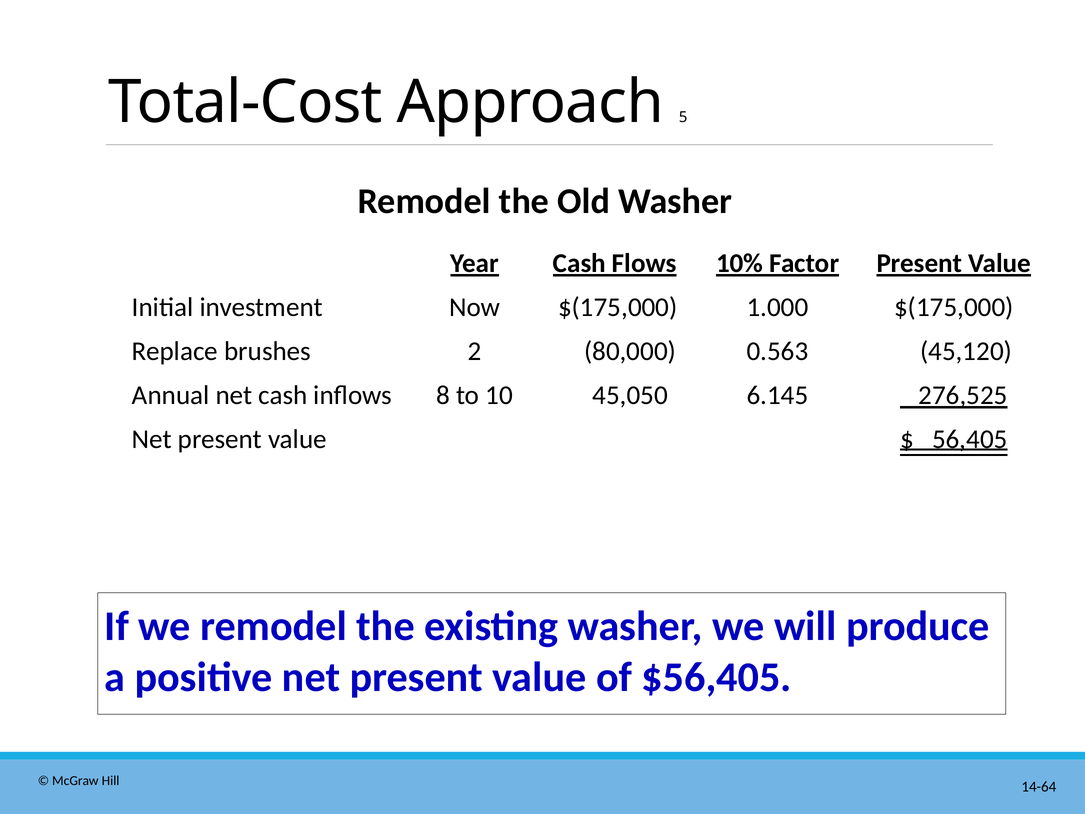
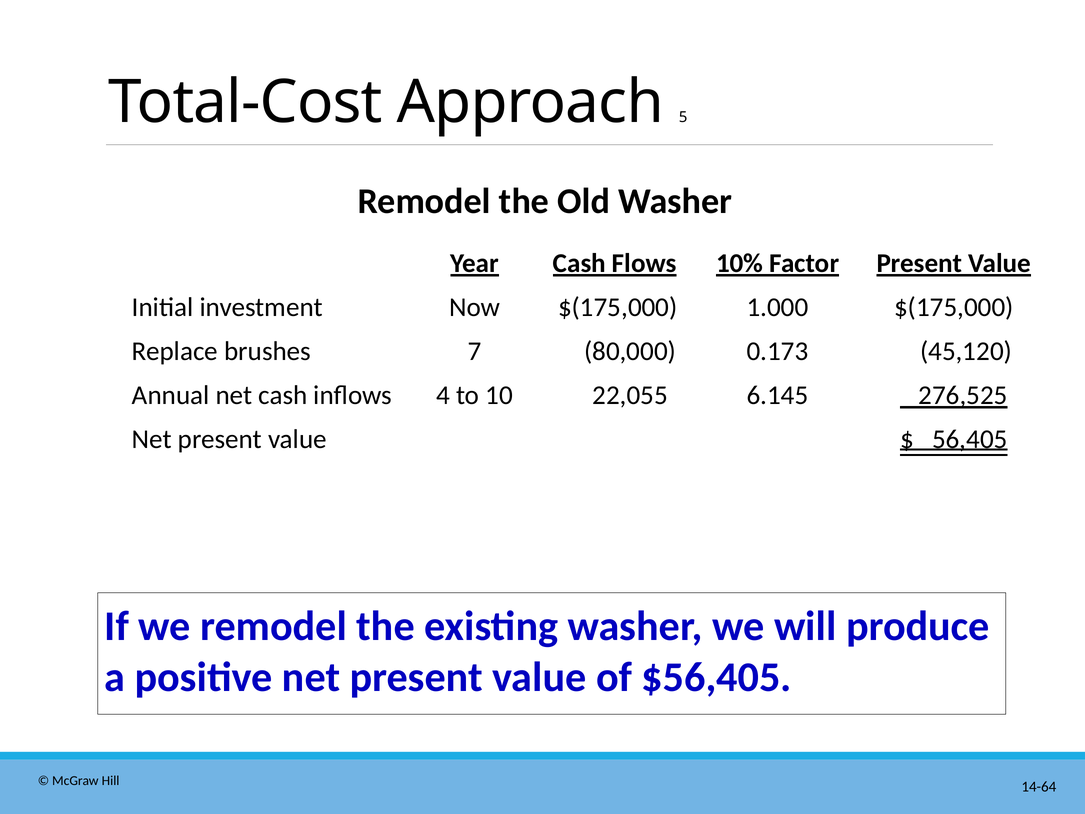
2: 2 -> 7
0.563: 0.563 -> 0.173
8: 8 -> 4
45,050: 45,050 -> 22,055
